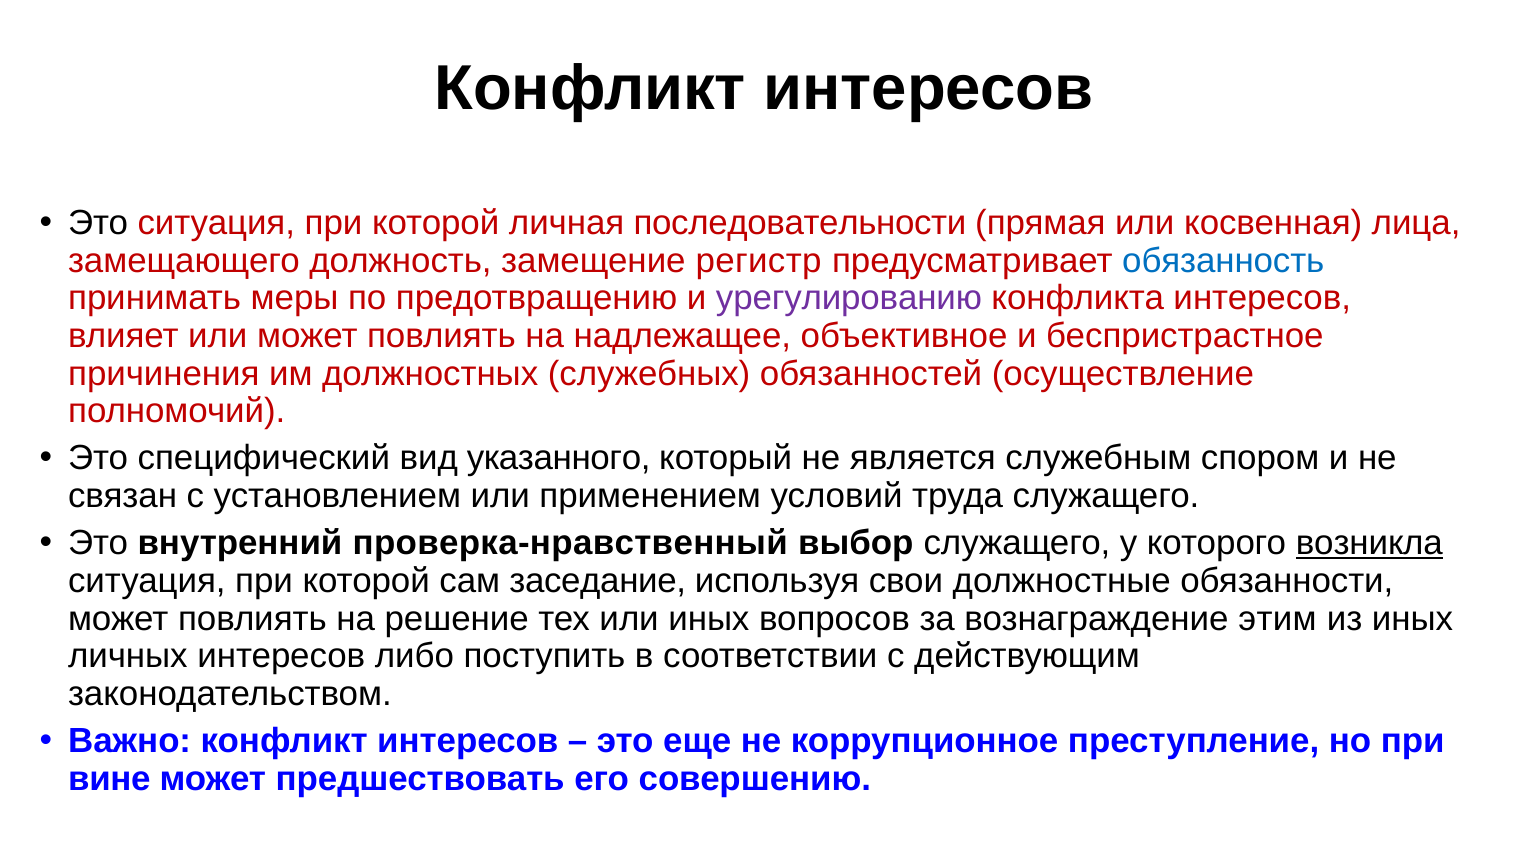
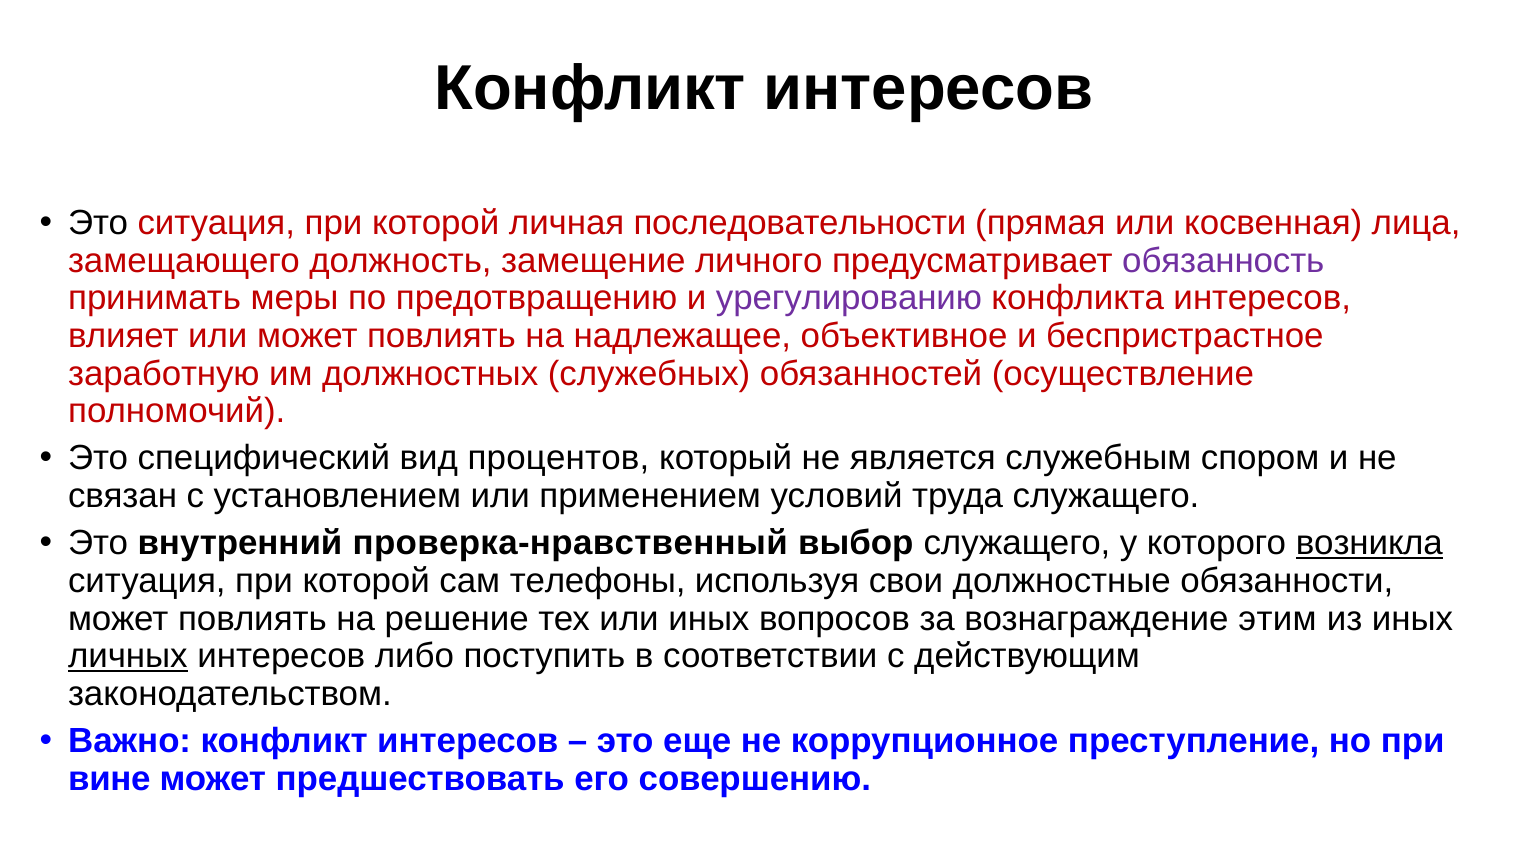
регистр: регистр -> личного
обязанность colour: blue -> purple
причинения: причинения -> заработную
указанного: указанного -> процентов
заседание: заседание -> телефоны
личных underline: none -> present
